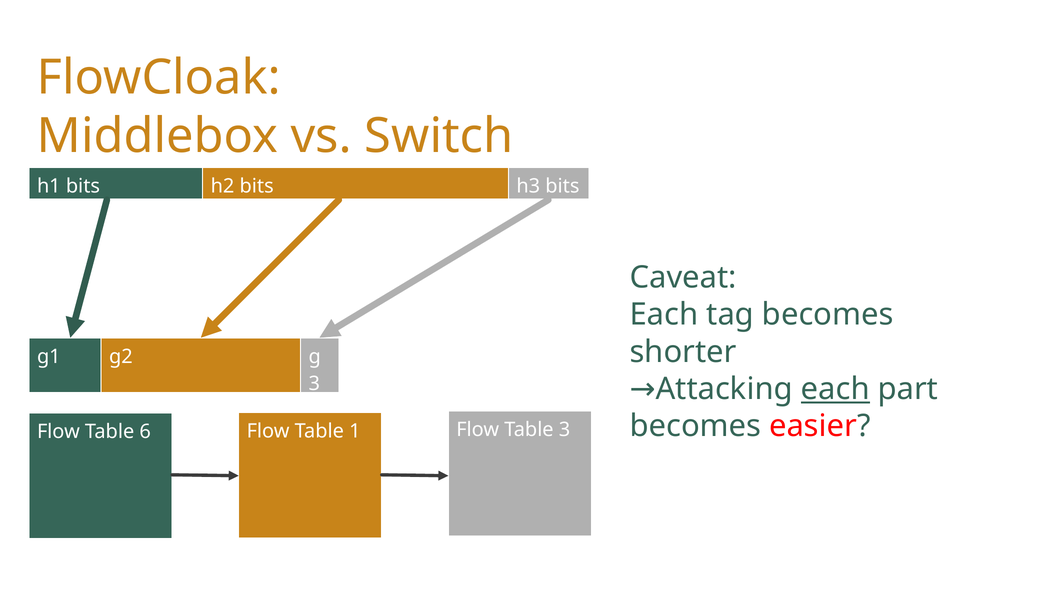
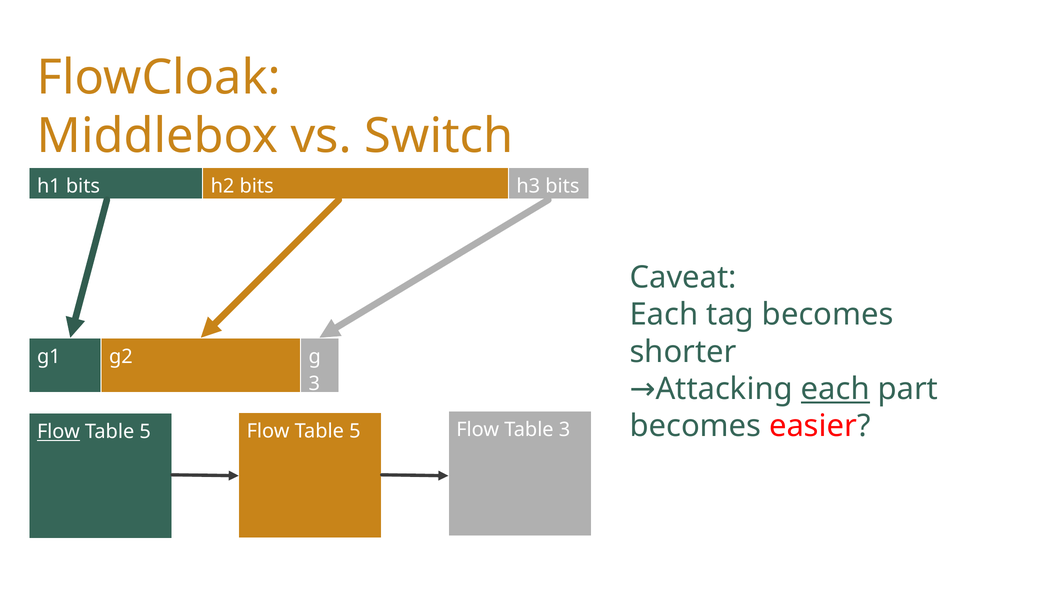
Flow at (58, 432) underline: none -> present
6 at (145, 432): 6 -> 5
1 at (355, 432): 1 -> 5
